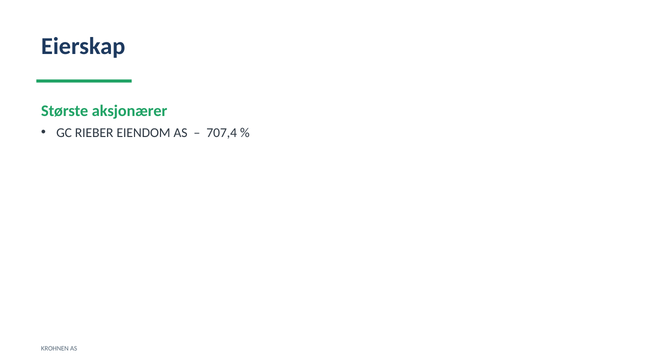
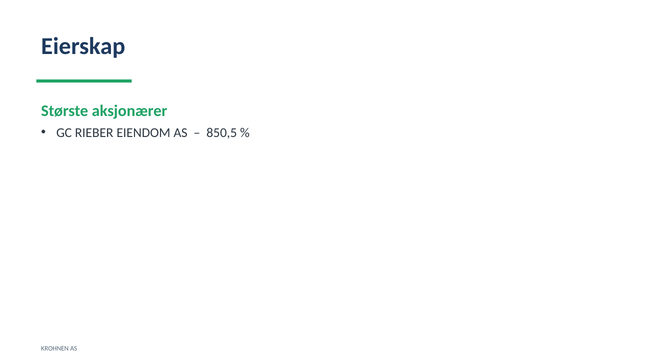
707,4: 707,4 -> 850,5
